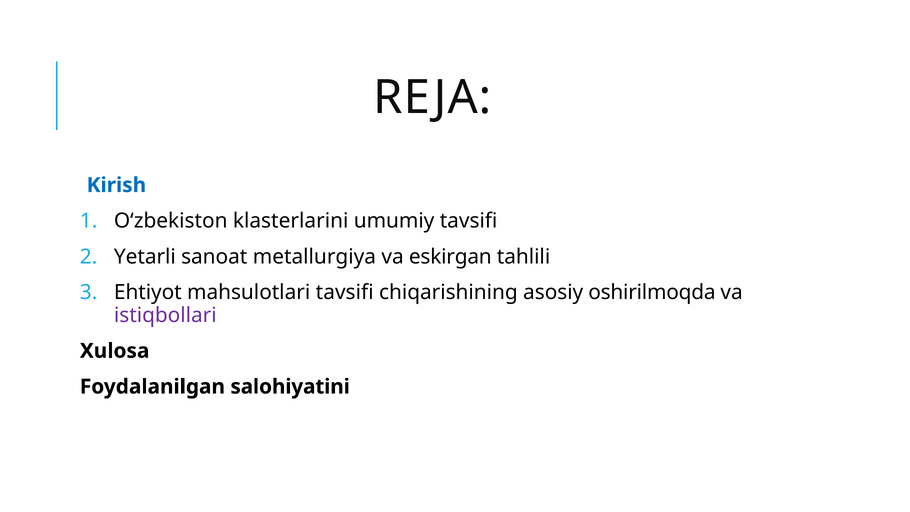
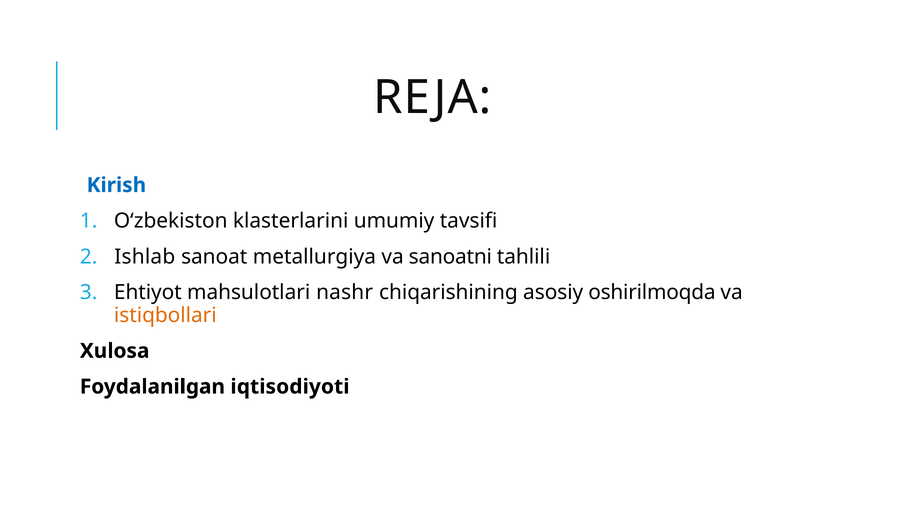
Yetarli: Yetarli -> Ishlab
eskirgan: eskirgan -> sanoatni
mahsulotlari tavsifi: tavsifi -> nashr
istiqbollari colour: purple -> orange
salohiyatini: salohiyatini -> iqtisodiyoti
